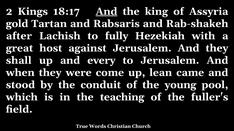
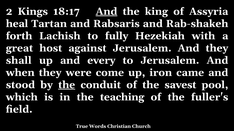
gold: gold -> heal
after: after -> forth
lean: lean -> iron
the at (67, 85) underline: none -> present
young: young -> savest
